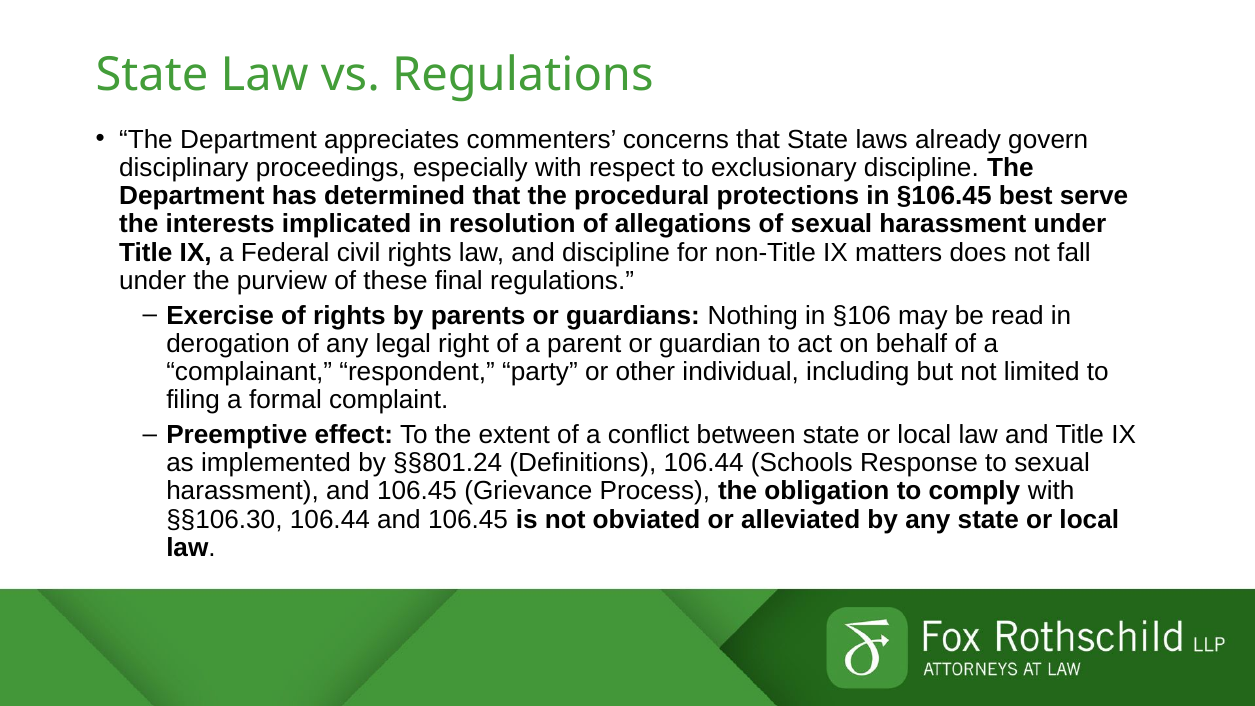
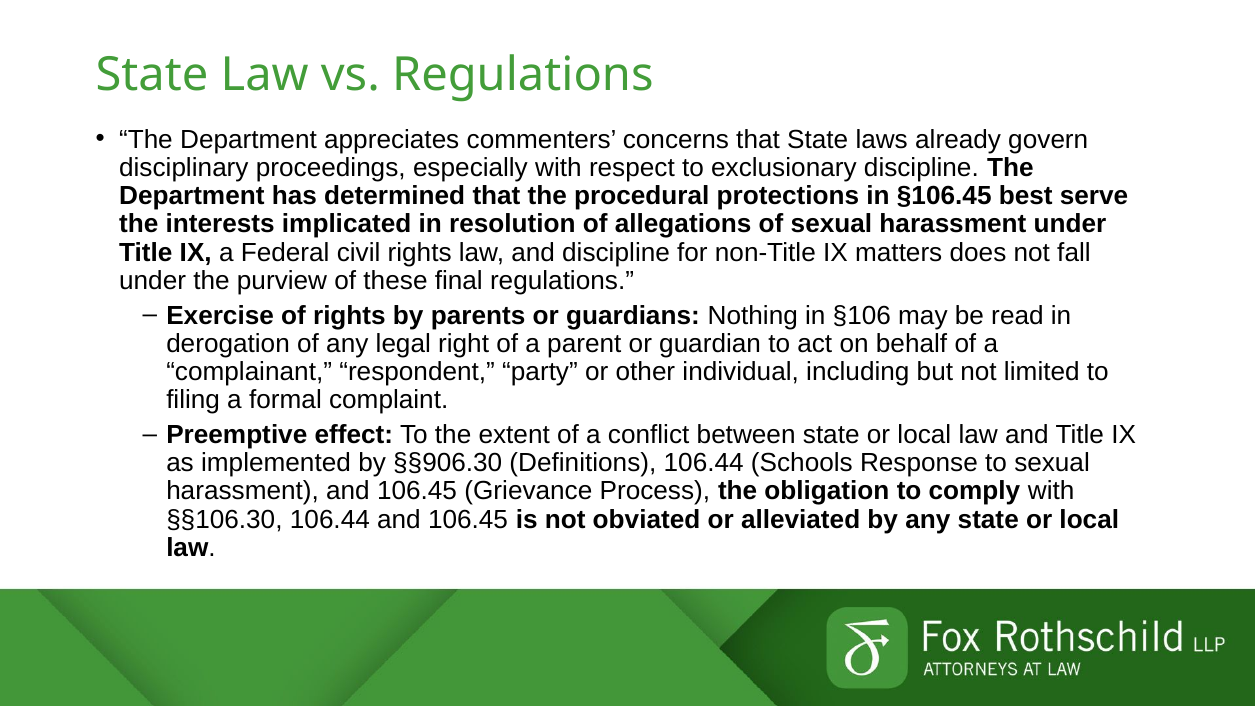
§§801.24: §§801.24 -> §§906.30
